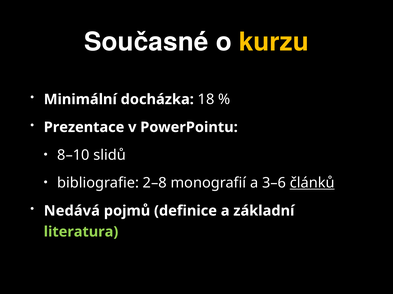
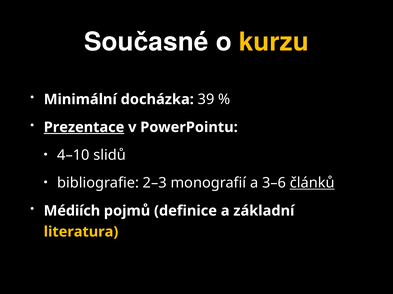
18: 18 -> 39
Prezentace underline: none -> present
8–10: 8–10 -> 4–10
2–8: 2–8 -> 2–3
Nedává: Nedává -> Médiích
literatura colour: light green -> yellow
